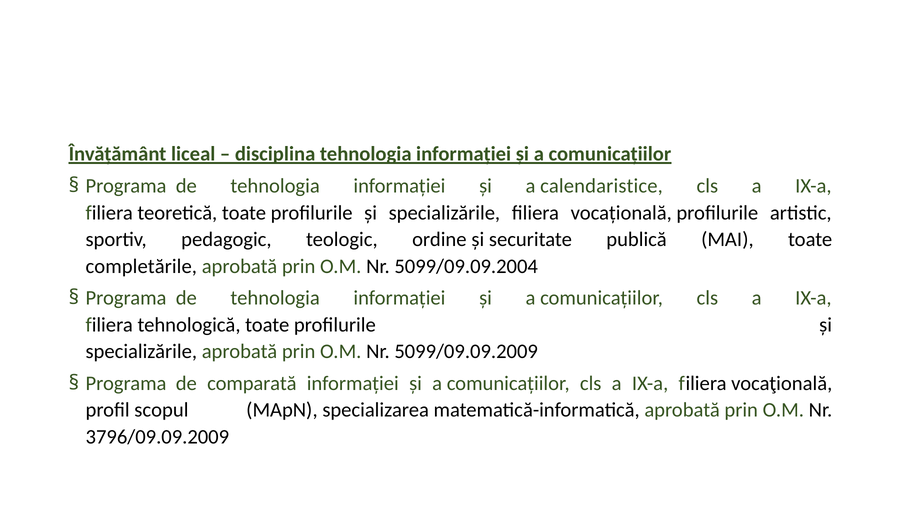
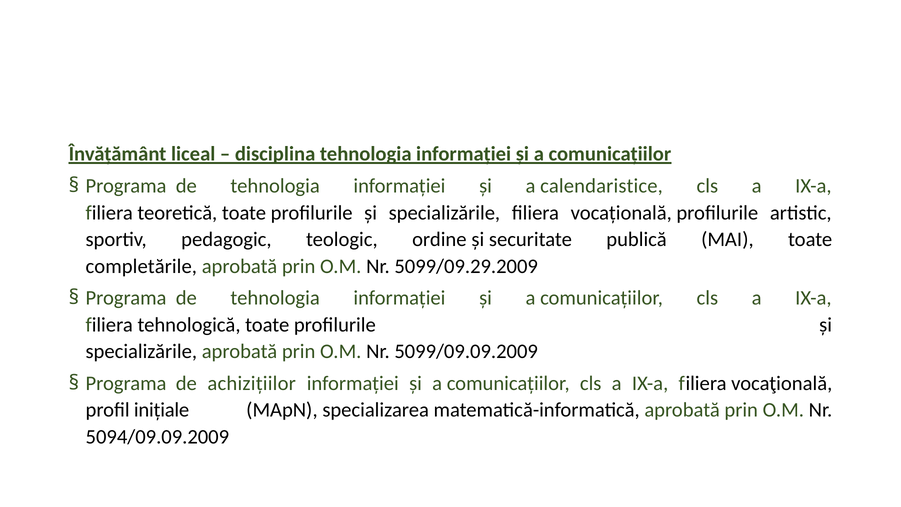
5099/09.09.2004: 5099/09.09.2004 -> 5099/09.29.2009
comparată: comparată -> achizițiilor
scopul: scopul -> inițiale
3796/09.09.2009: 3796/09.09.2009 -> 5094/09.09.2009
